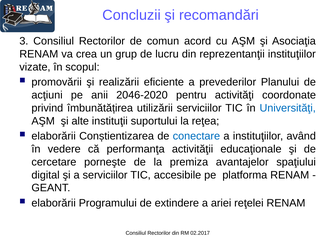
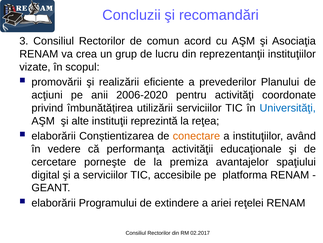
2046-2020: 2046-2020 -> 2006-2020
suportului: suportului -> reprezintă
conectare colour: blue -> orange
